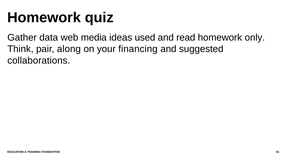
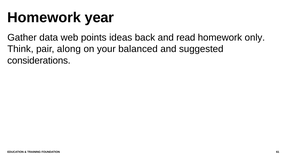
quiz: quiz -> year
media: media -> points
used: used -> back
financing: financing -> balanced
collaborations: collaborations -> considerations
